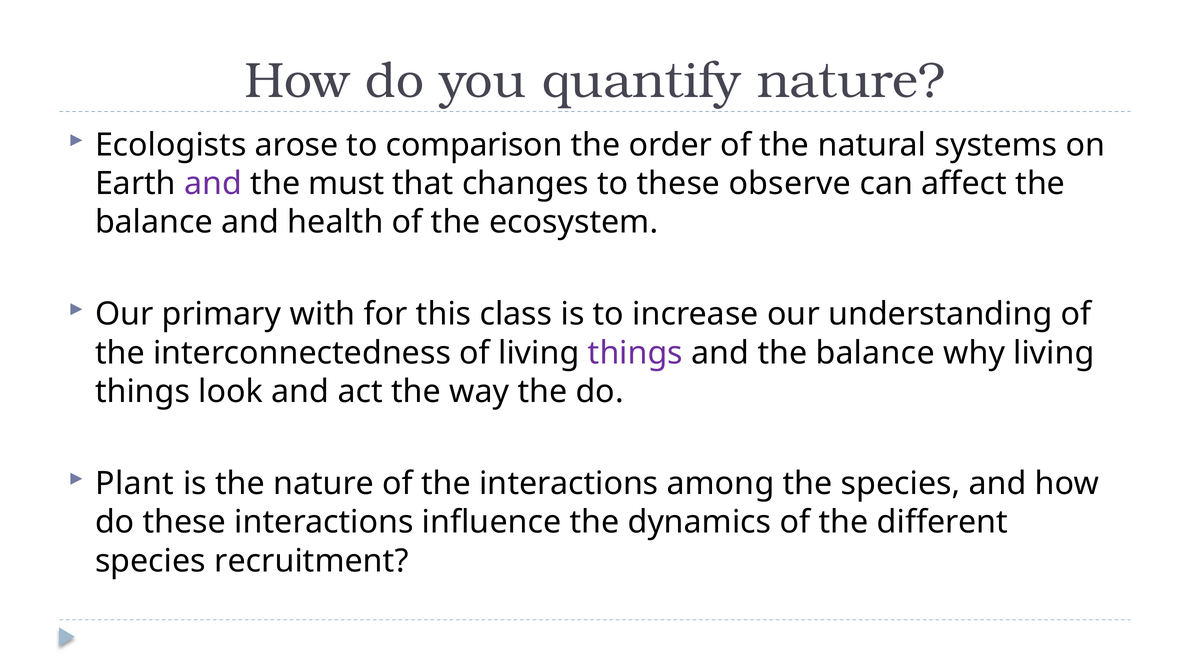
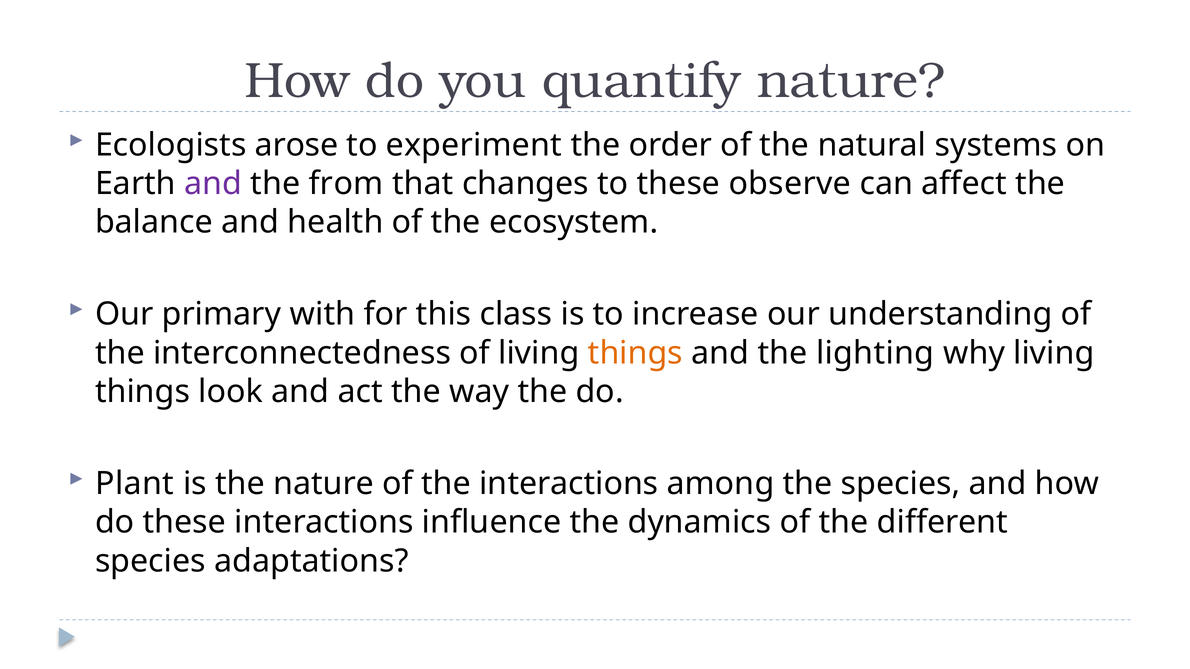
comparison: comparison -> experiment
must: must -> from
things at (635, 353) colour: purple -> orange
and the balance: balance -> lighting
recruitment: recruitment -> adaptations
